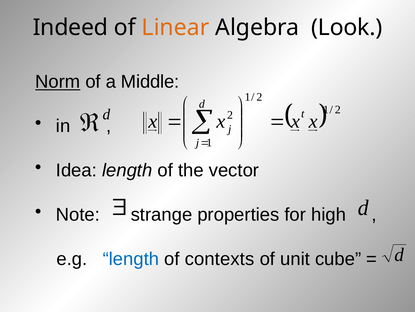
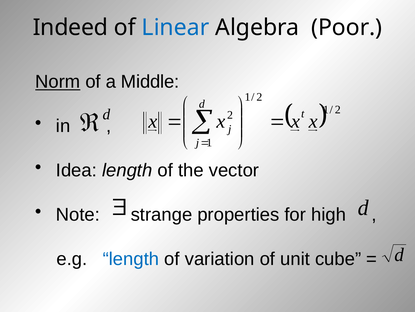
Linear colour: orange -> blue
Look: Look -> Poor
contexts: contexts -> variation
